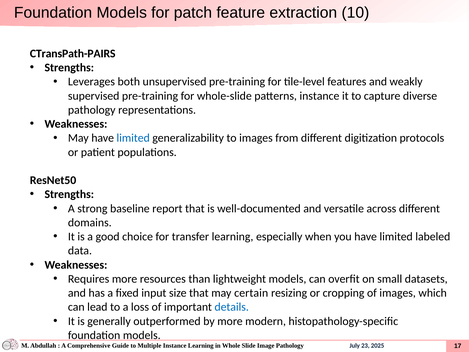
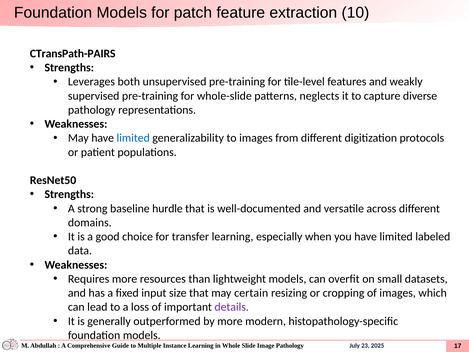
patterns instance: instance -> neglects
report: report -> hurdle
details colour: blue -> purple
